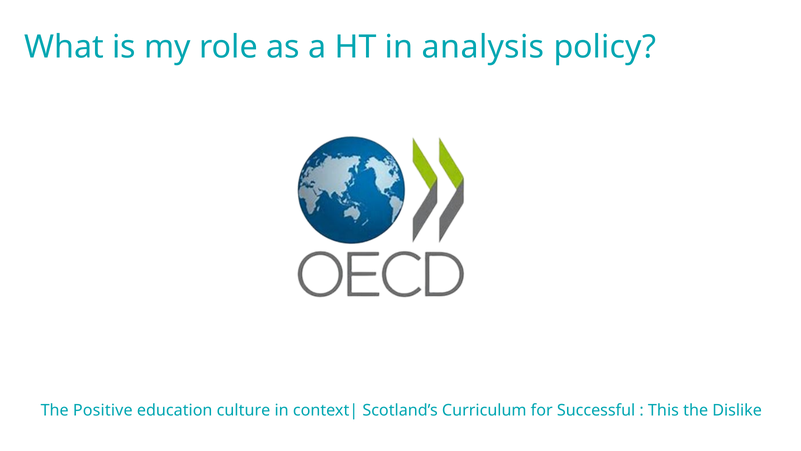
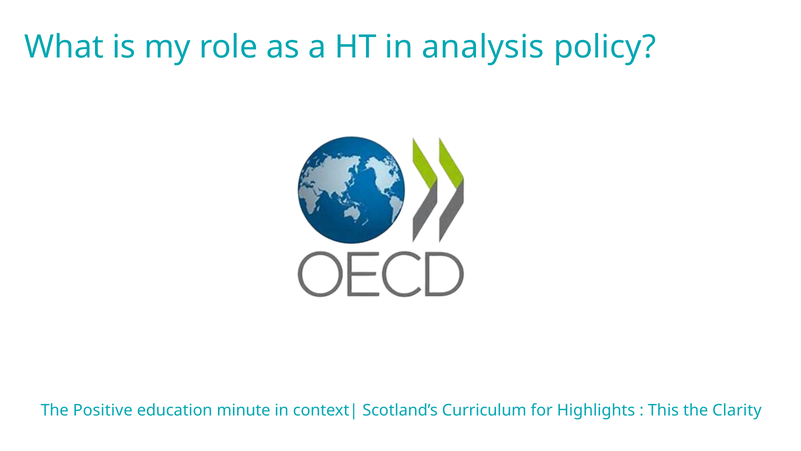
culture: culture -> minute
Successful: Successful -> Highlights
Dislike: Dislike -> Clarity
